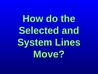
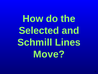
System: System -> Schmill
